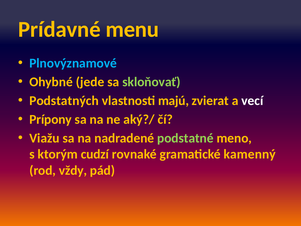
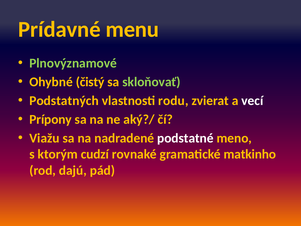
Plnovýznamové colour: light blue -> light green
jede: jede -> čistý
majú: majú -> rodu
podstatné colour: light green -> white
kamenný: kamenný -> matkinho
vždy: vždy -> dajú
